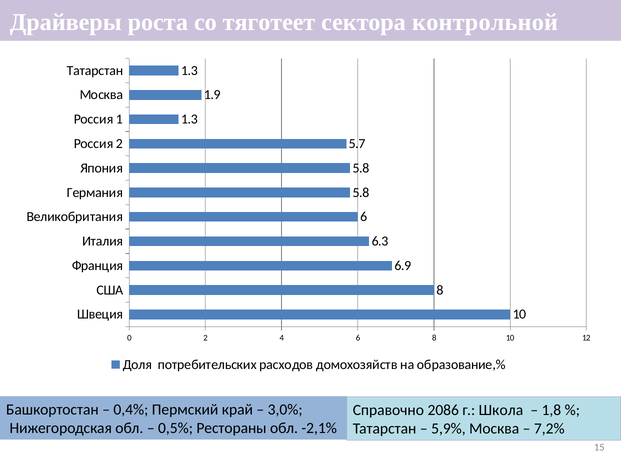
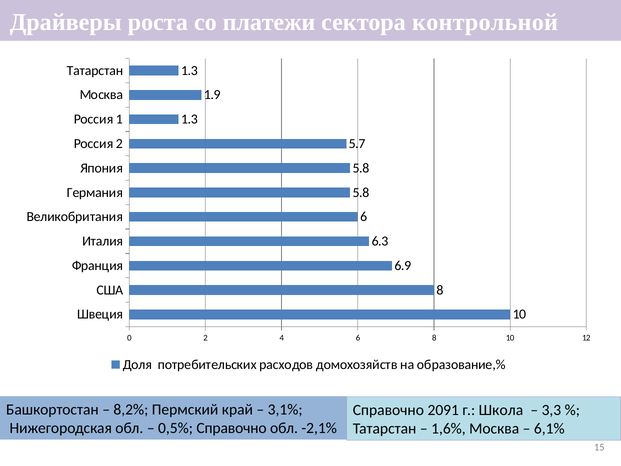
тяготеет: тяготеет -> платежи
0,4%: 0,4% -> 8,2%
3,0%: 3,0% -> 3,1%
2086: 2086 -> 2091
1,8: 1,8 -> 3,3
0,5% Рестораны: Рестораны -> Справочно
5,9%: 5,9% -> 1,6%
7,2%: 7,2% -> 6,1%
